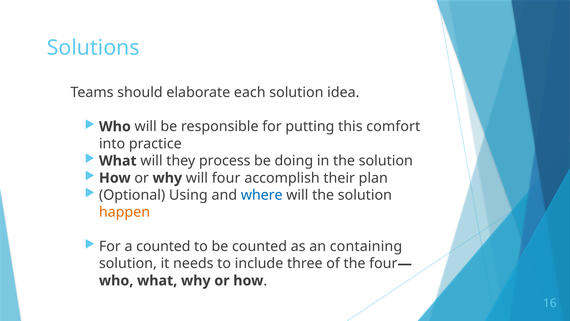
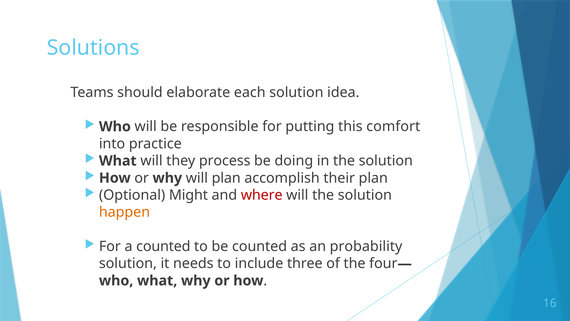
will four: four -> plan
Using: Using -> Might
where colour: blue -> red
containing: containing -> probability
